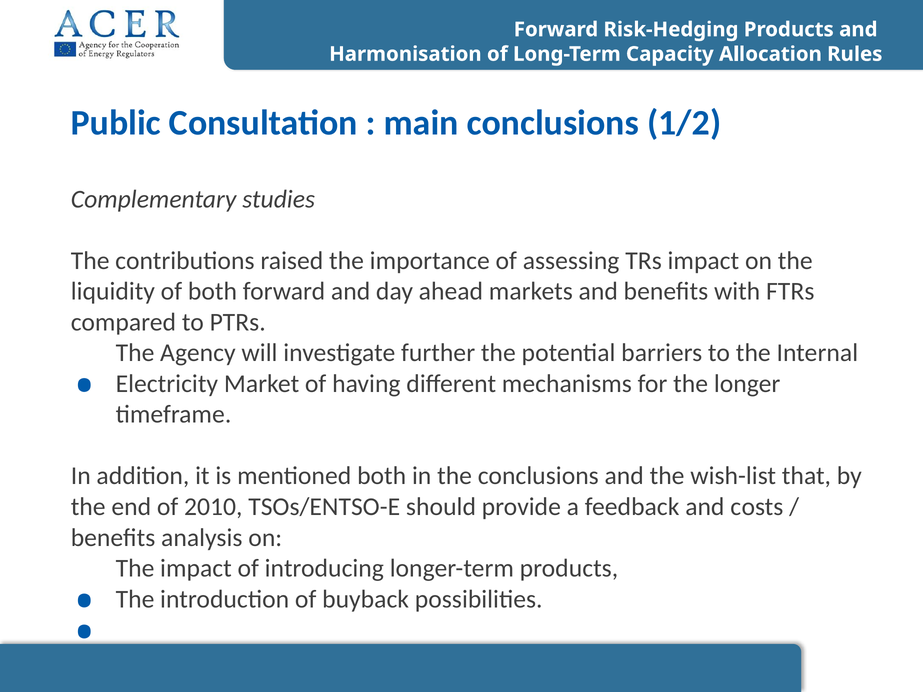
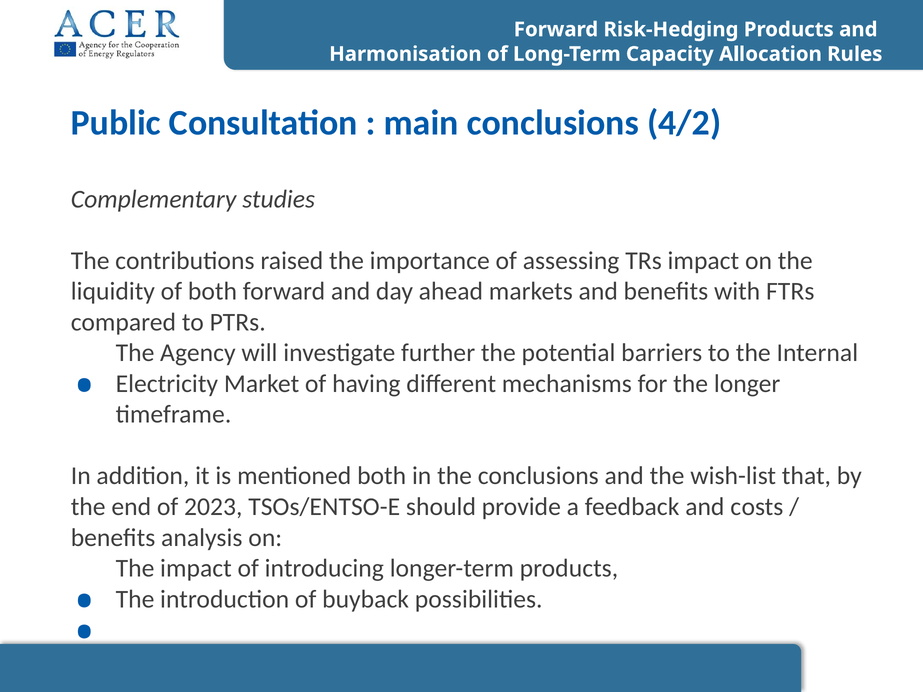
1/2: 1/2 -> 4/2
2010: 2010 -> 2023
